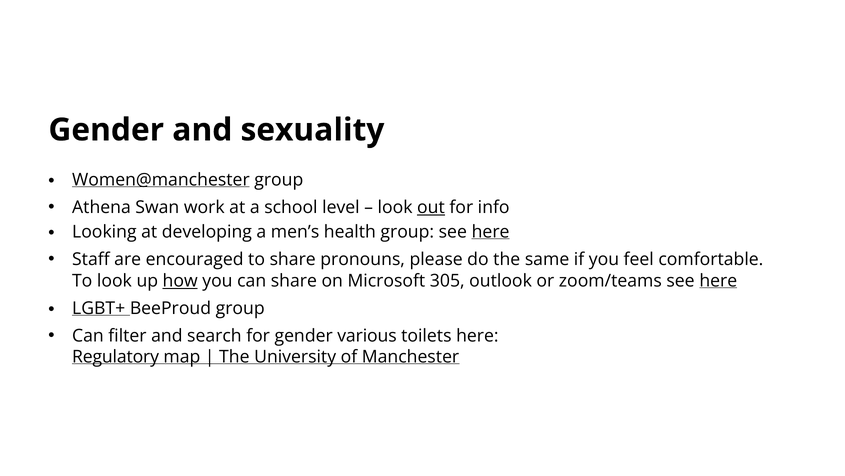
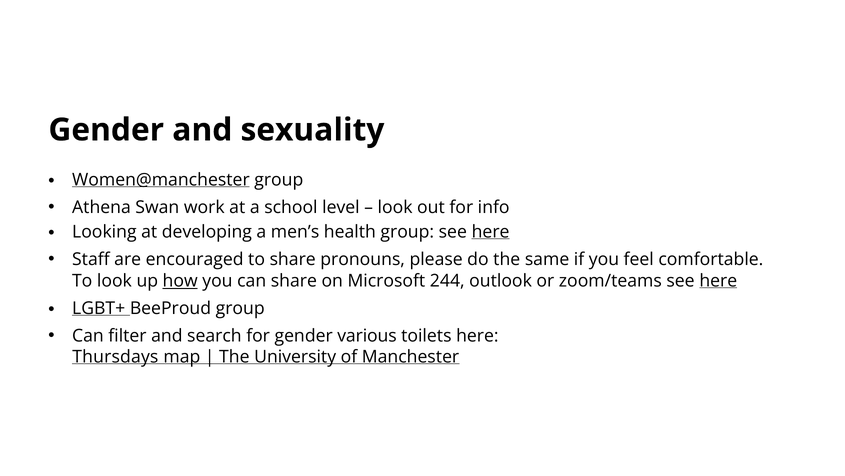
out underline: present -> none
305: 305 -> 244
Regulatory: Regulatory -> Thursdays
